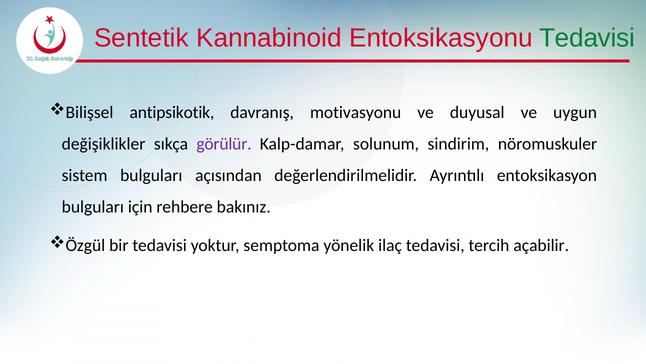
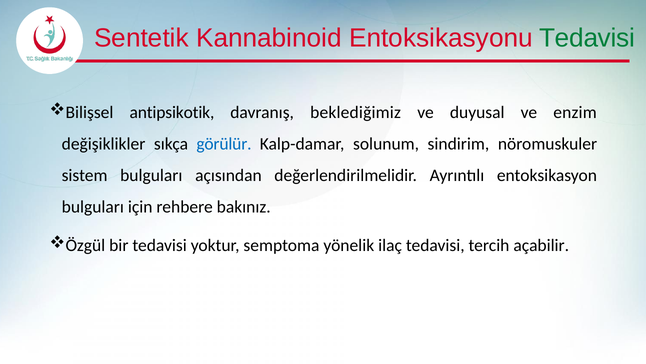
motivasyonu: motivasyonu -> beklediğimiz
uygun: uygun -> enzim
görülür colour: purple -> blue
